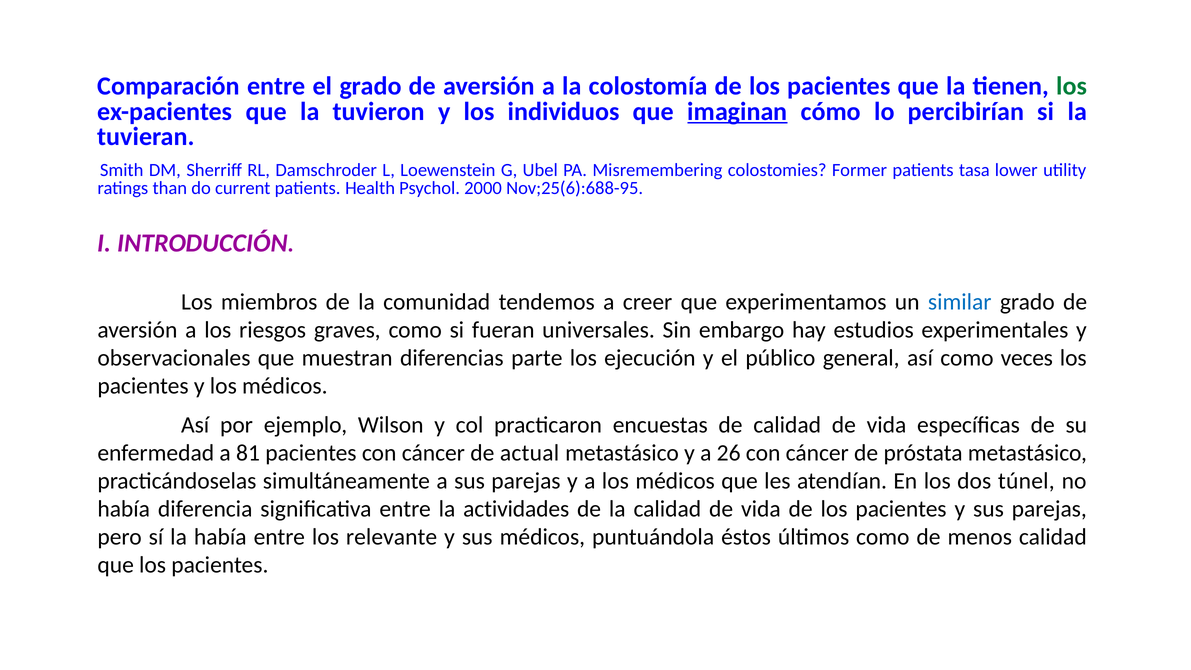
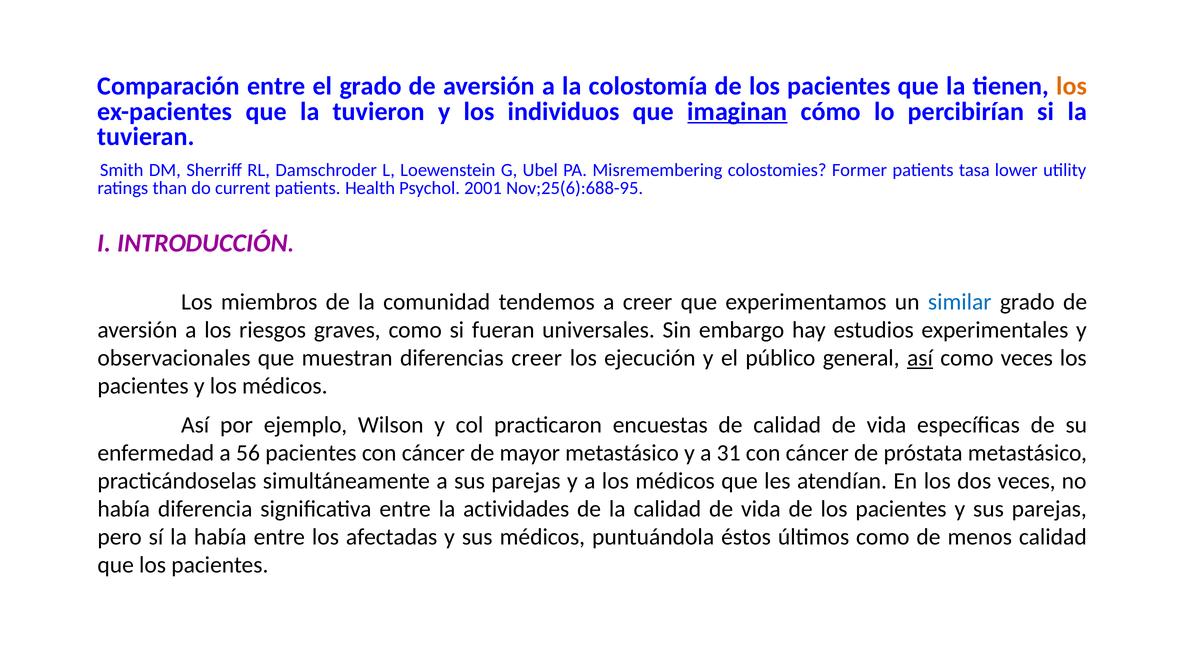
los at (1072, 86) colour: green -> orange
2000: 2000 -> 2001
diferencias parte: parte -> creer
así at (920, 358) underline: none -> present
81: 81 -> 56
actual: actual -> mayor
26: 26 -> 31
dos túnel: túnel -> veces
relevante: relevante -> afectadas
